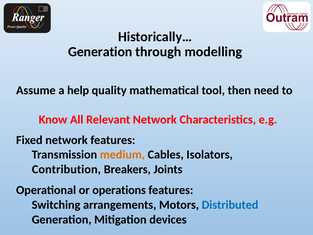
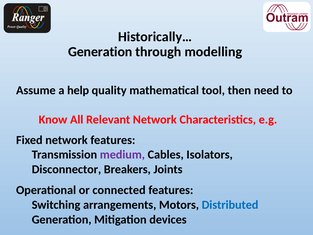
medium colour: orange -> purple
Contribution: Contribution -> Disconnector
operations: operations -> connected
